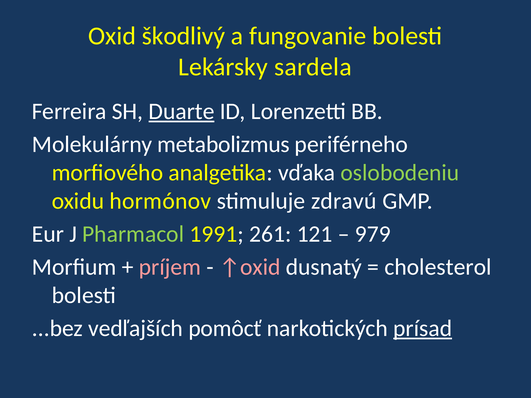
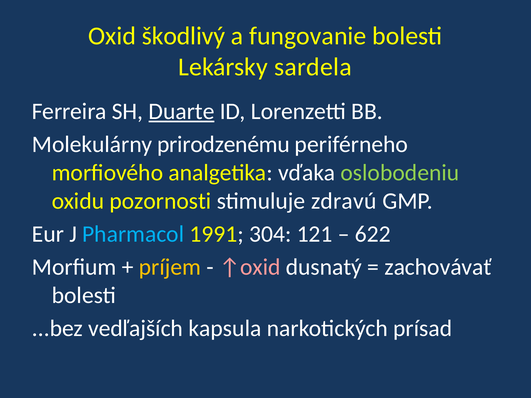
metabolizmus: metabolizmus -> prirodzenému
hormónov: hormónov -> pozornosti
Pharmacol colour: light green -> light blue
261: 261 -> 304
979: 979 -> 622
príjem colour: pink -> yellow
cholesterol: cholesterol -> zachovávať
pomôcť: pomôcť -> kapsula
prísad underline: present -> none
